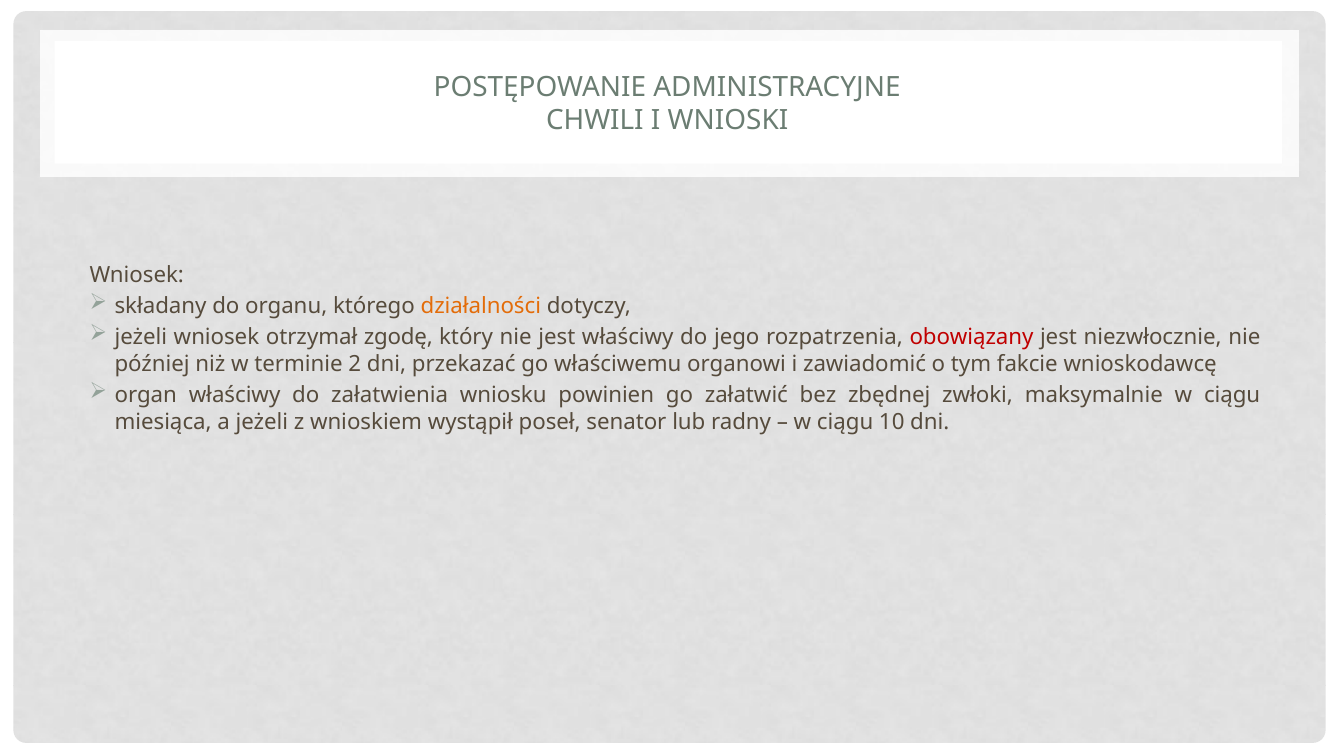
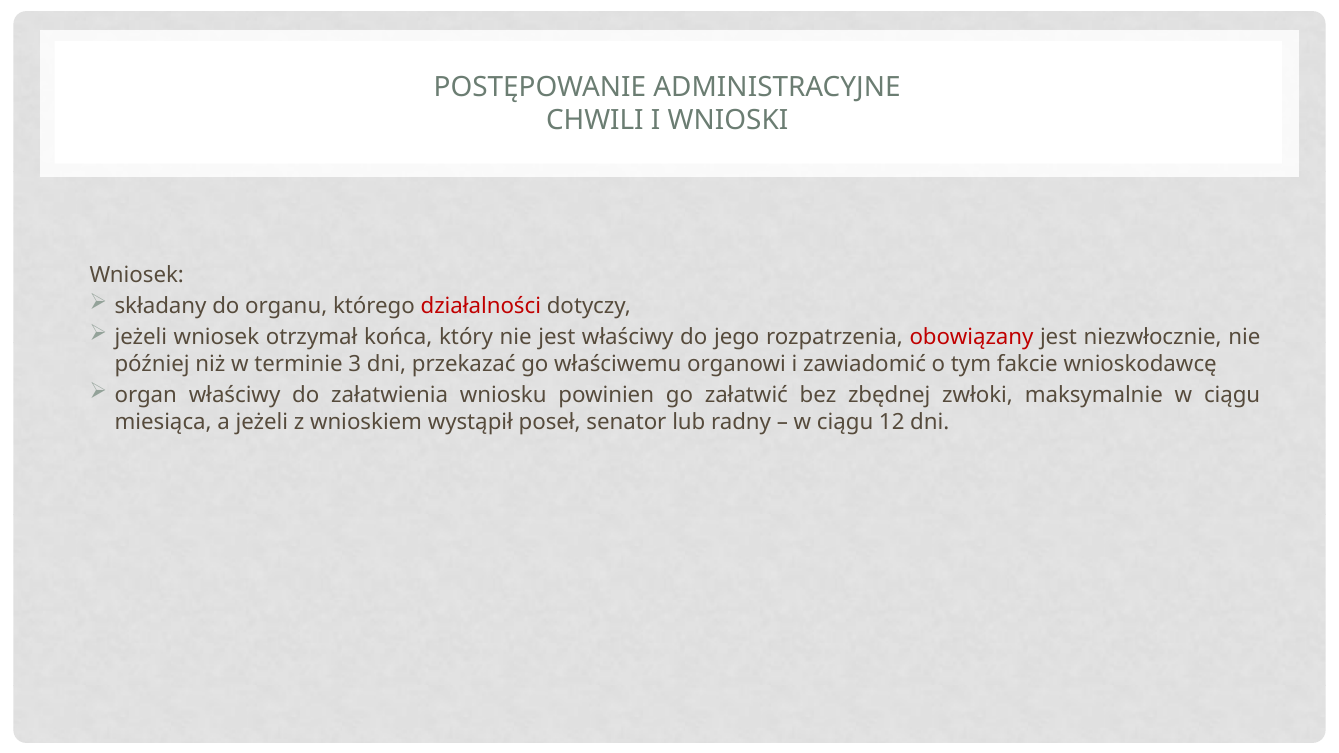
działalności colour: orange -> red
zgodę: zgodę -> końca
2: 2 -> 3
10: 10 -> 12
